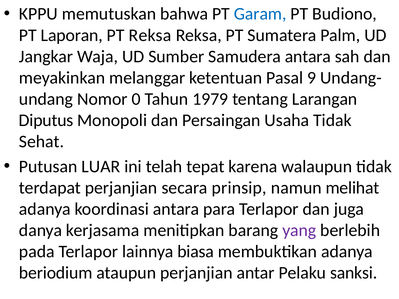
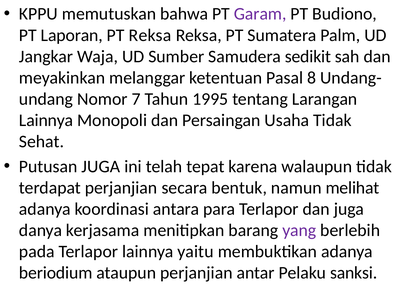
Garam colour: blue -> purple
Samudera antara: antara -> sedikit
9: 9 -> 8
0: 0 -> 7
1979: 1979 -> 1995
Diputus at (46, 120): Diputus -> Lainnya
Putusan LUAR: LUAR -> JUGA
prinsip: prinsip -> bentuk
biasa: biasa -> yaitu
